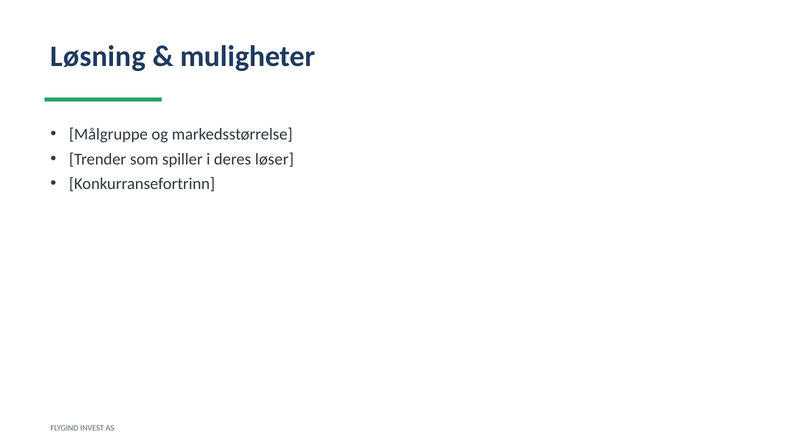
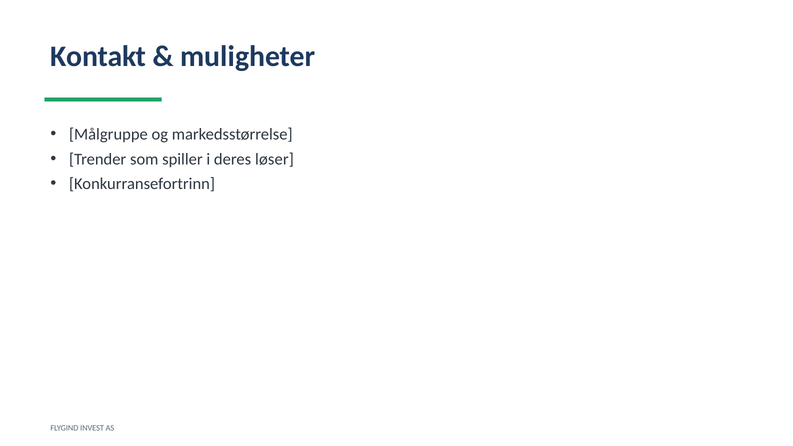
Løsning: Løsning -> Kontakt
